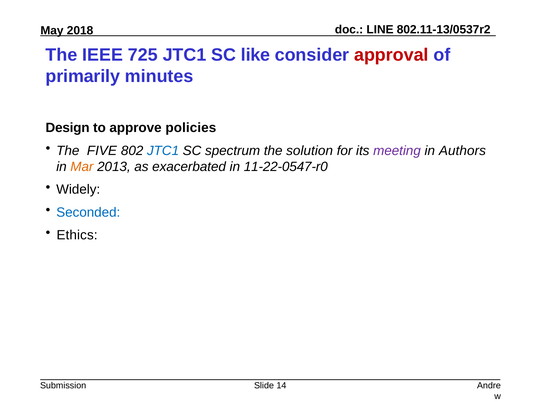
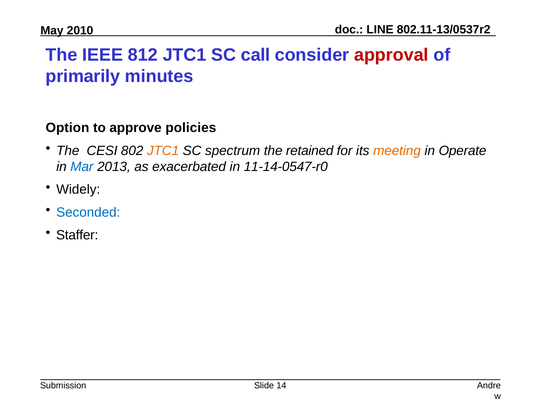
2018: 2018 -> 2010
725: 725 -> 812
like: like -> call
Design: Design -> Option
FIVE: FIVE -> CESI
JTC1 at (163, 151) colour: blue -> orange
solution: solution -> retained
meeting colour: purple -> orange
Authors: Authors -> Operate
Mar colour: orange -> blue
11-22-0547-r0: 11-22-0547-r0 -> 11-14-0547-r0
Ethics: Ethics -> Staffer
